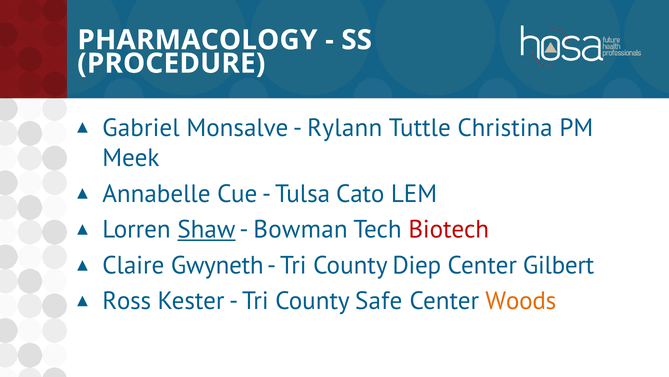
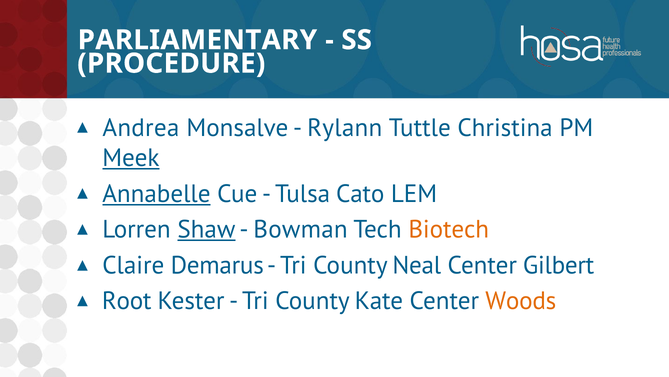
PHARMACOLOGY: PHARMACOLOGY -> PARLIAMENTARY
Gabriel: Gabriel -> Andrea
Meek underline: none -> present
Annabelle underline: none -> present
Biotech colour: red -> orange
Gwyneth: Gwyneth -> Demarus
Diep: Diep -> Neal
Ross: Ross -> Root
Safe: Safe -> Kate
